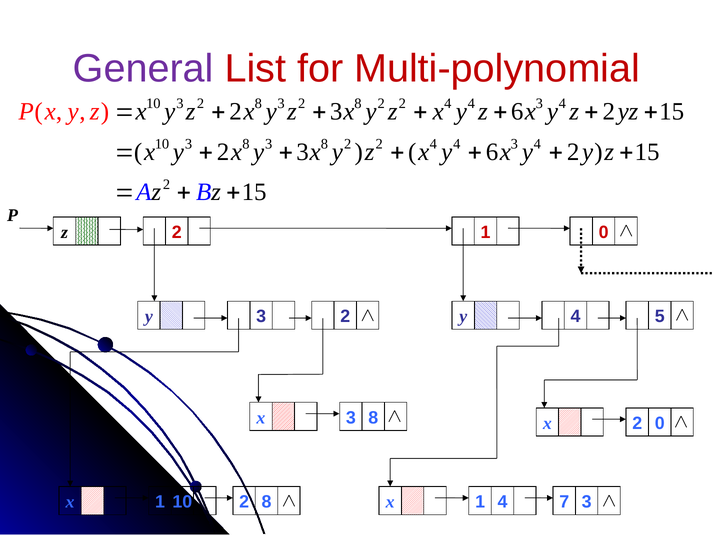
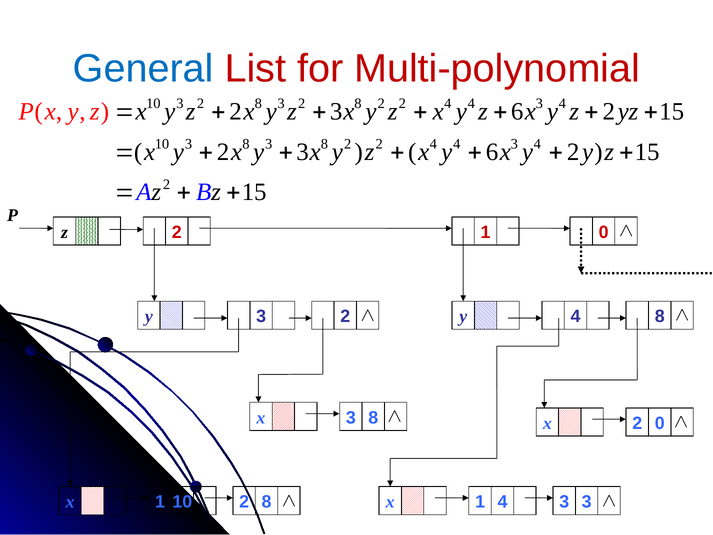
General colour: purple -> blue
4 5: 5 -> 8
1 4 7: 7 -> 3
